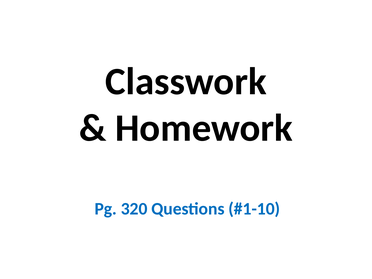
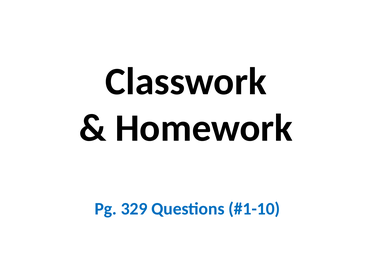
320: 320 -> 329
